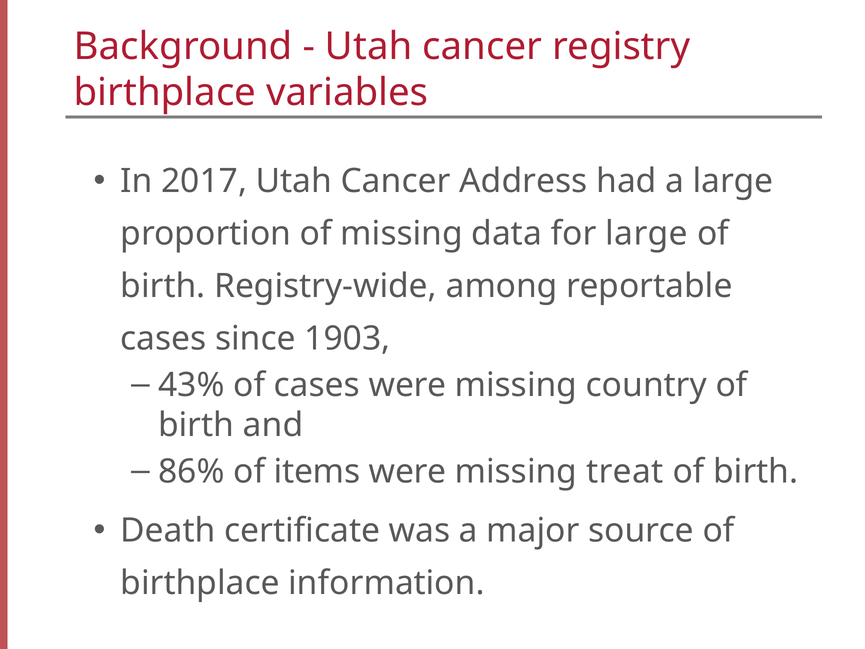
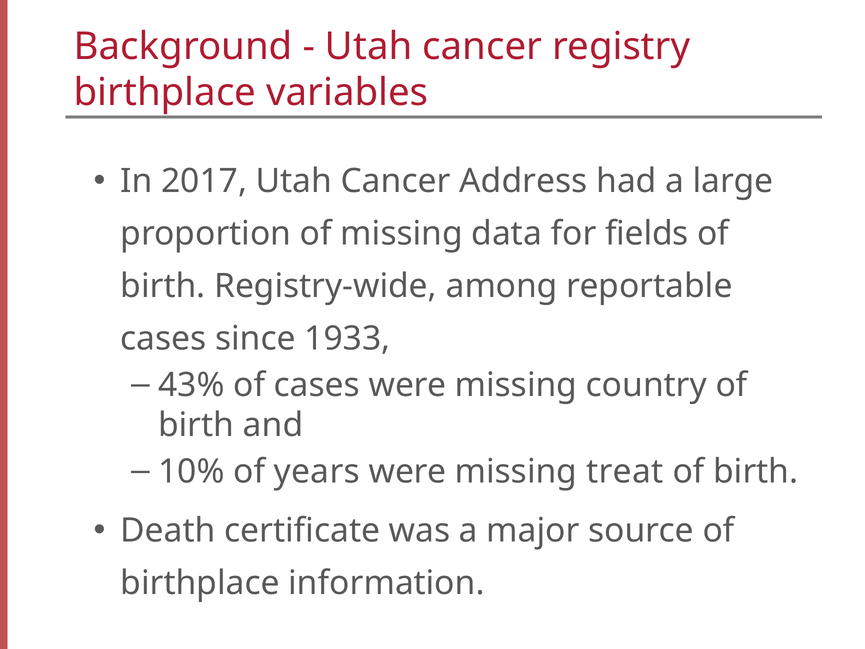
for large: large -> fields
1903: 1903 -> 1933
86%: 86% -> 10%
items: items -> years
